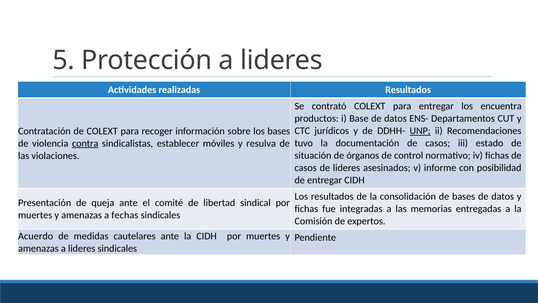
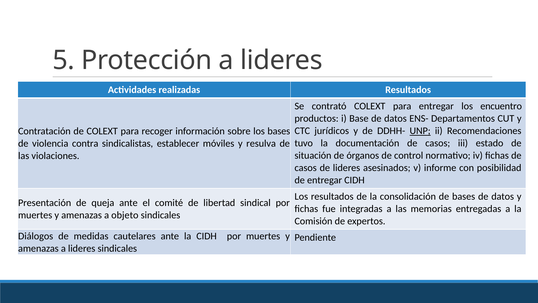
encuentra: encuentra -> encuentro
contra underline: present -> none
fechas: fechas -> objeto
Acuerdo: Acuerdo -> Diálogos
